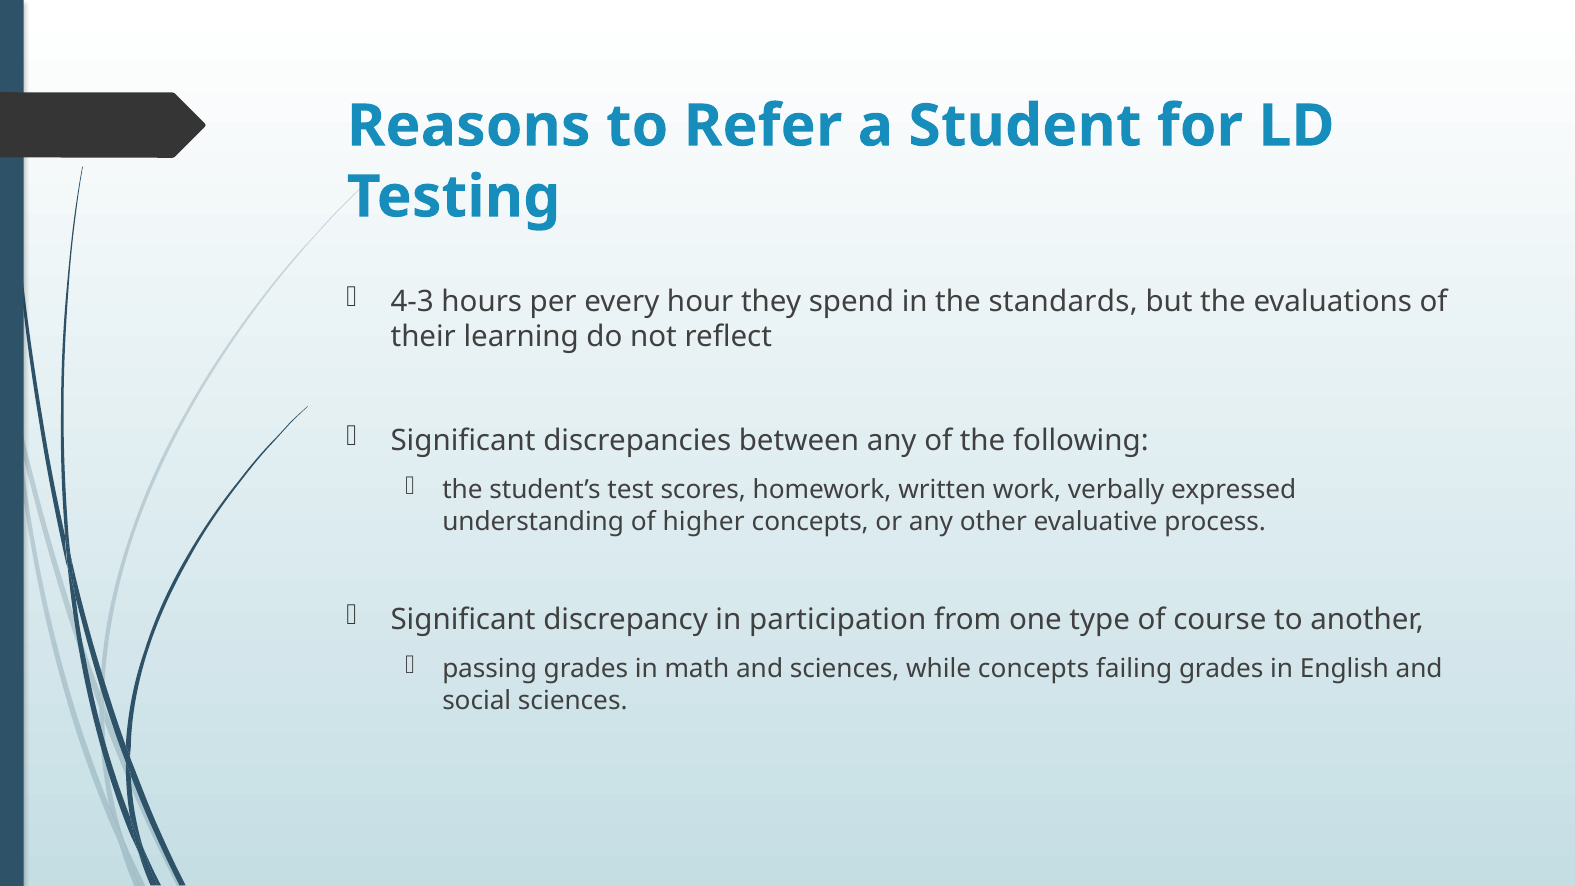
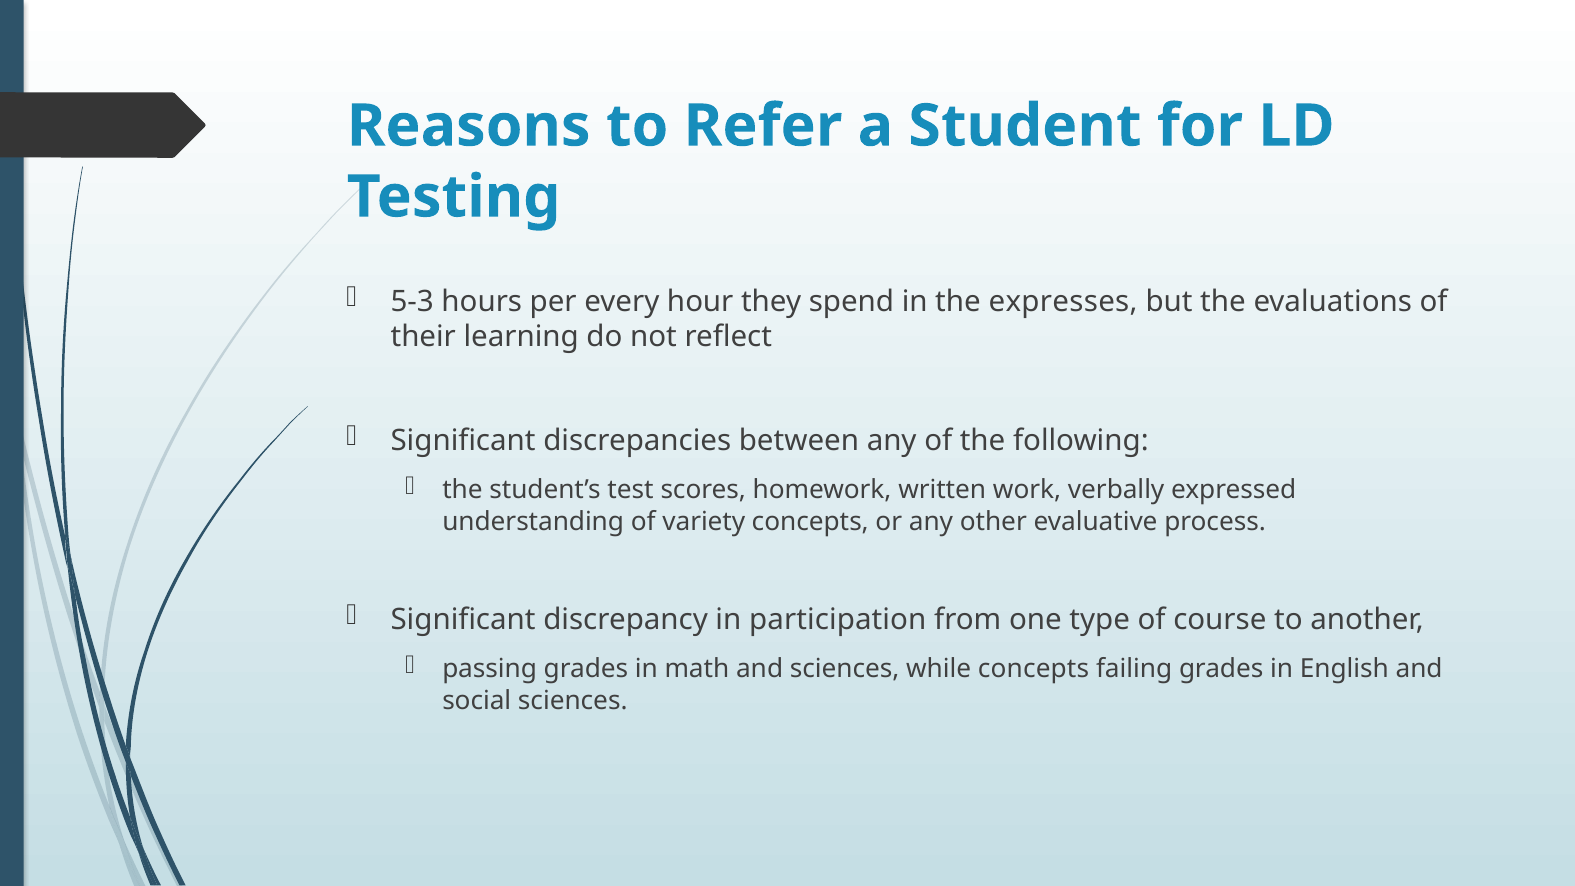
4-3: 4-3 -> 5-3
standards: standards -> expresses
higher: higher -> variety
